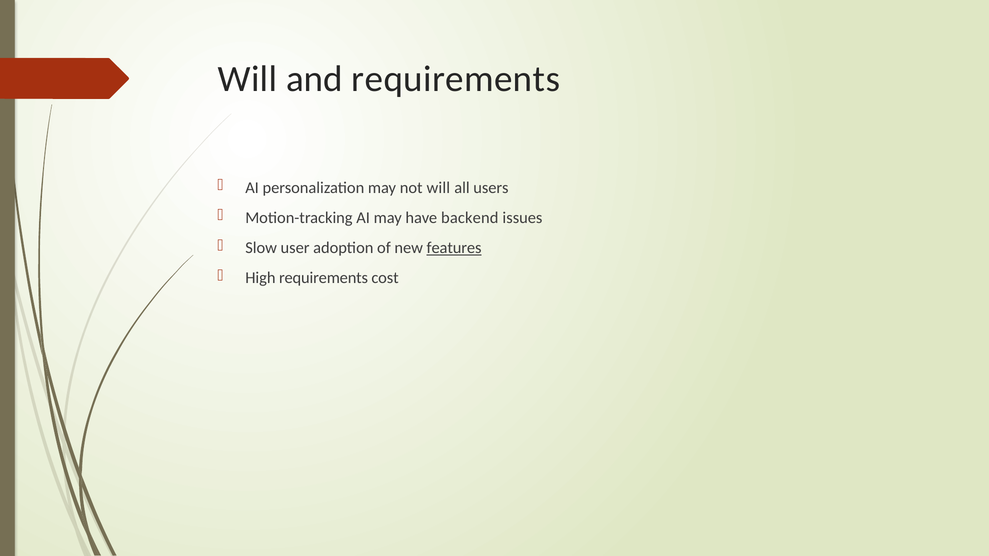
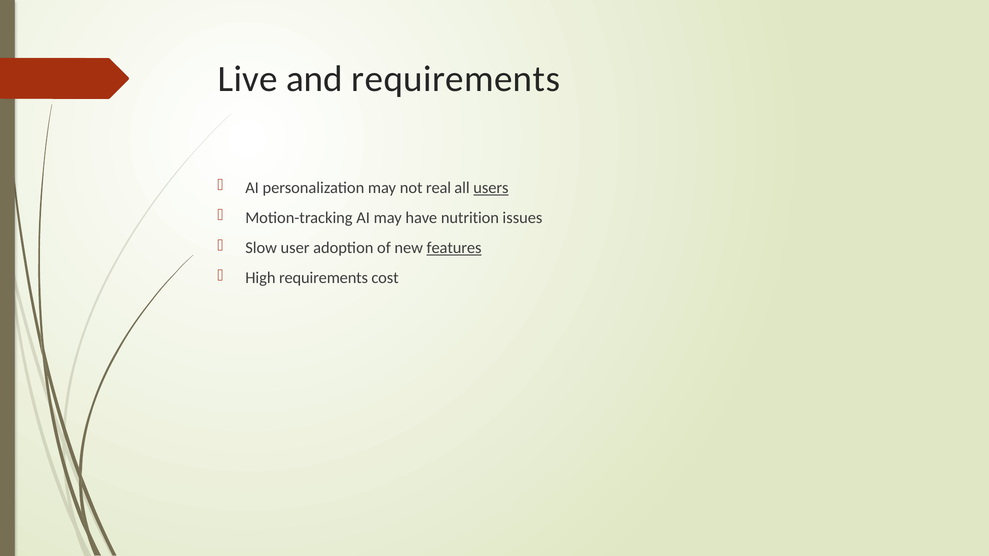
Will at (248, 79): Will -> Live
not will: will -> real
users underline: none -> present
backend: backend -> nutrition
